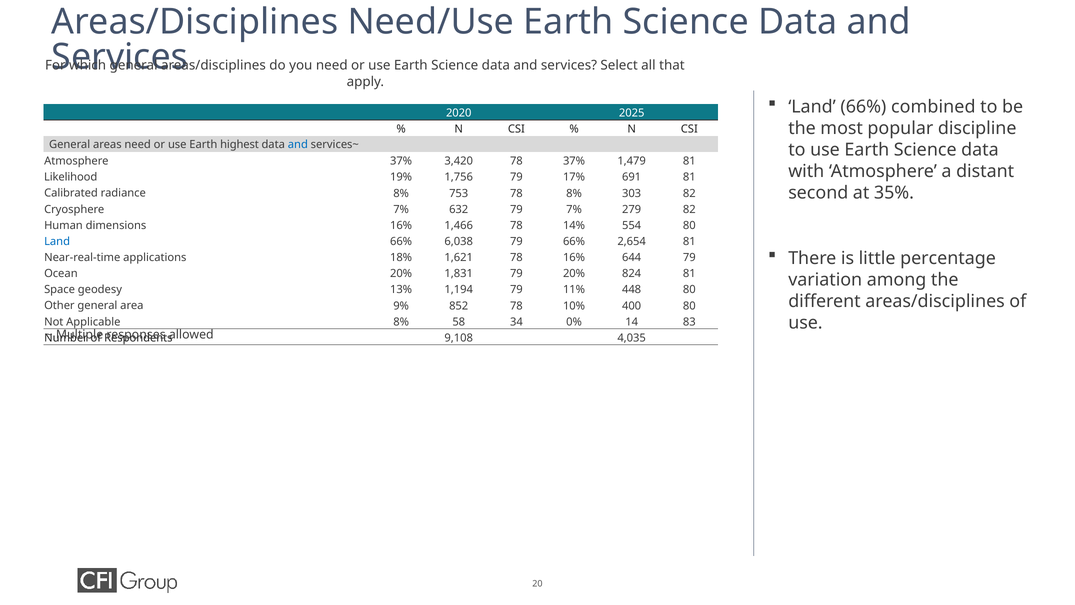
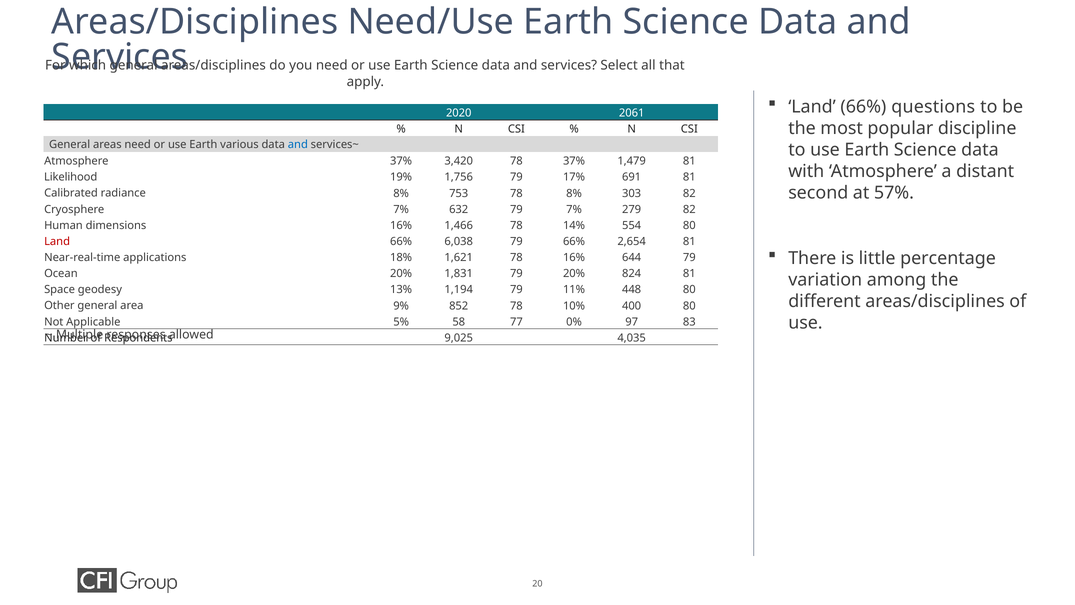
combined: combined -> questions
2025: 2025 -> 2061
highest: highest -> various
35%: 35% -> 57%
Land at (57, 241) colour: blue -> red
Applicable 8%: 8% -> 5%
34: 34 -> 77
14: 14 -> 97
9,108: 9,108 -> 9,025
